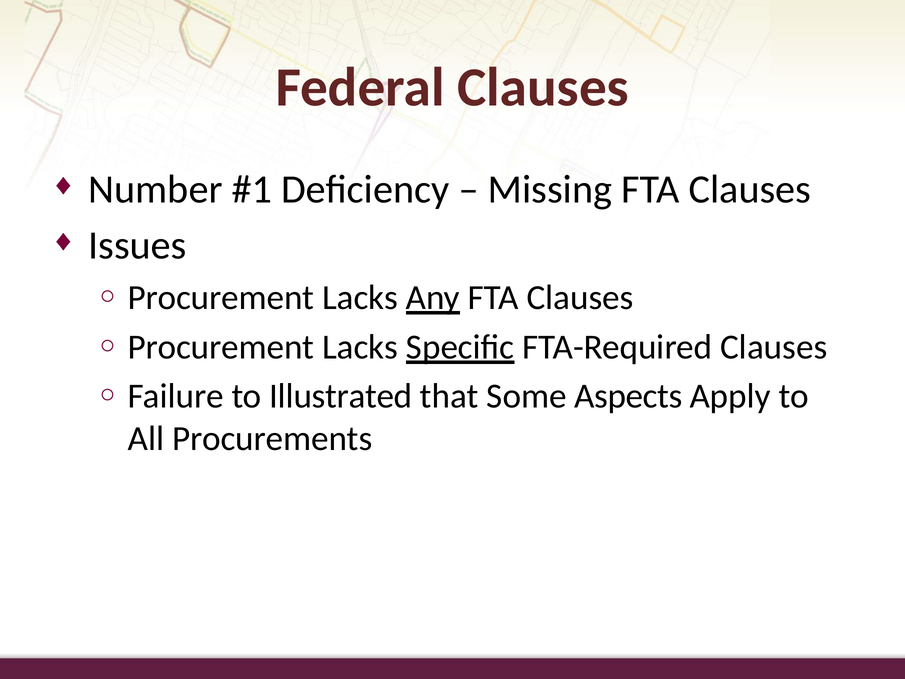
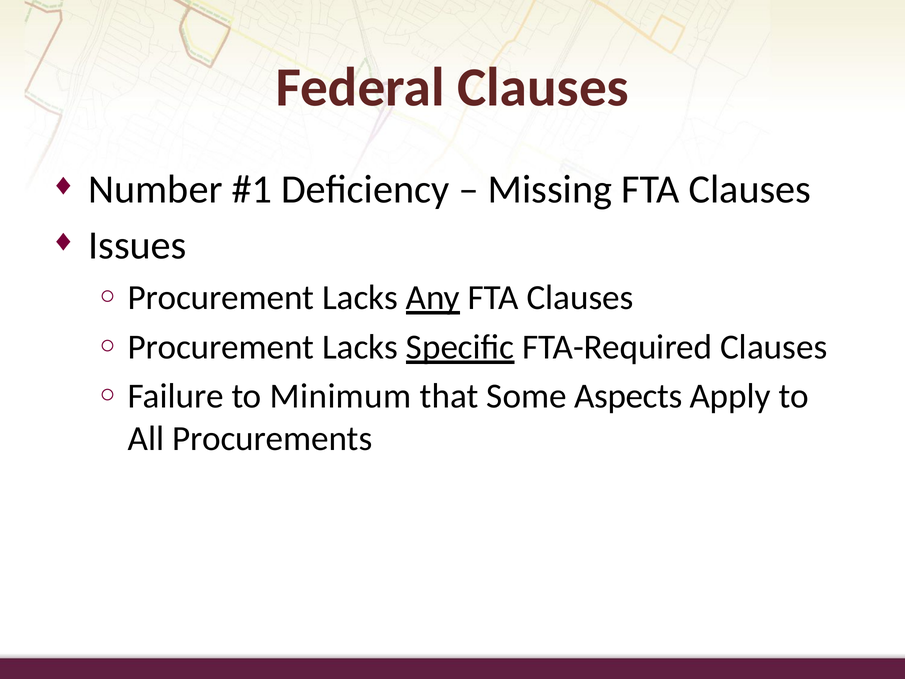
Illustrated: Illustrated -> Minimum
